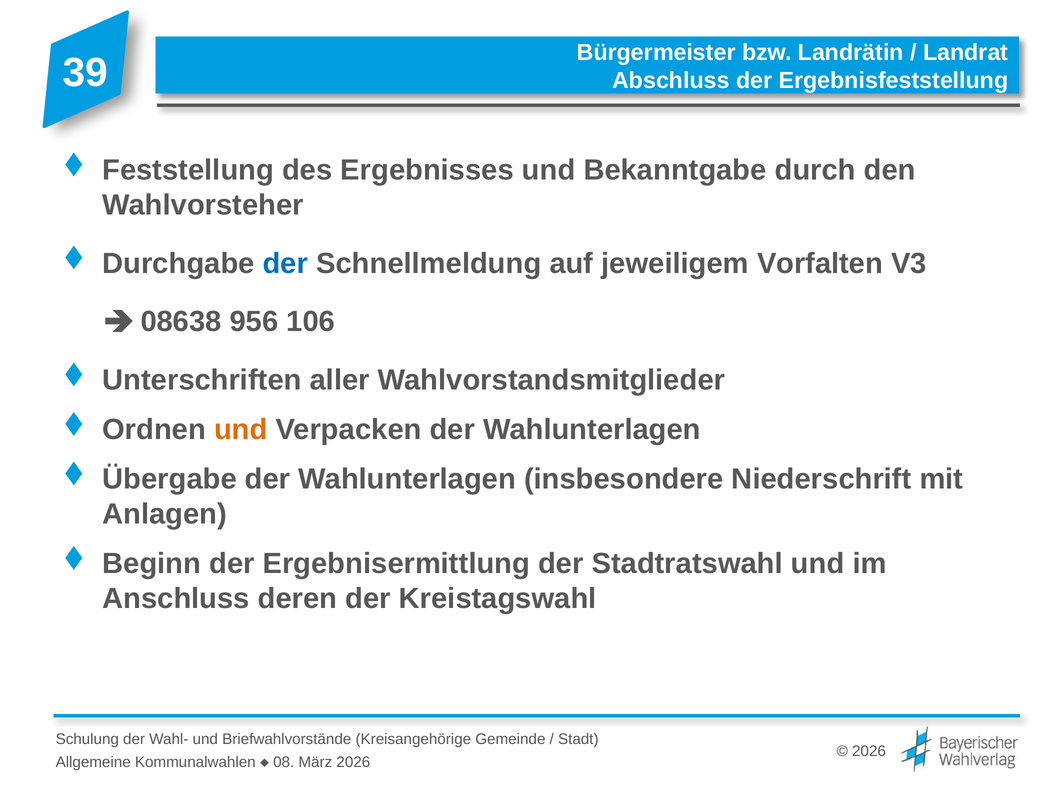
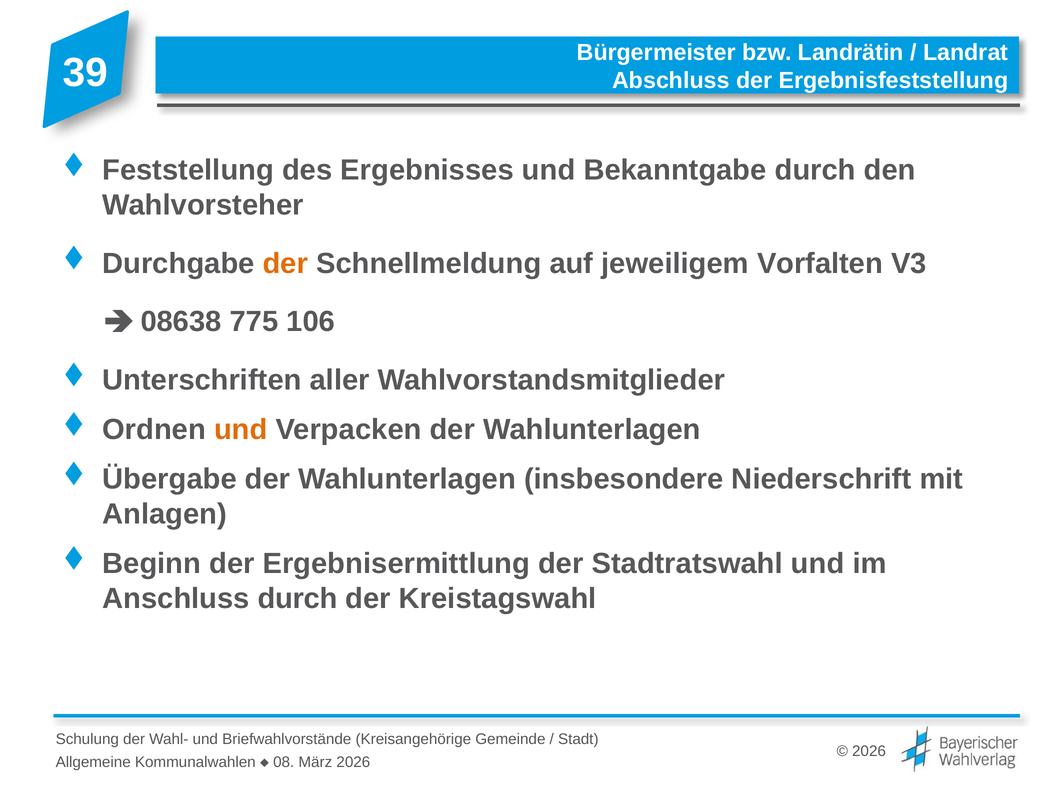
der at (285, 263) colour: blue -> orange
956: 956 -> 775
Anschluss deren: deren -> durch
